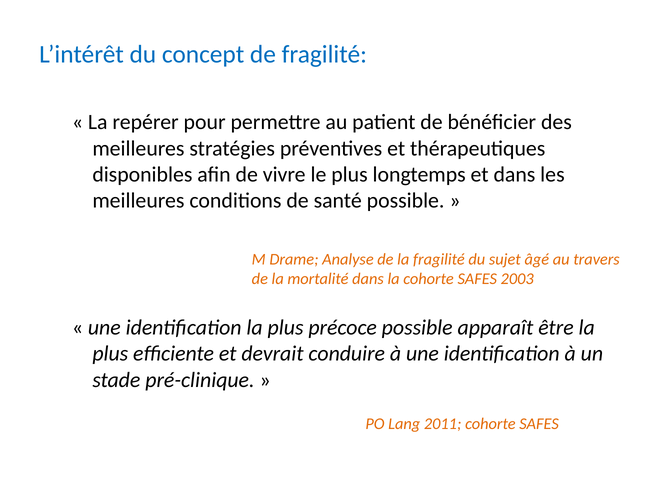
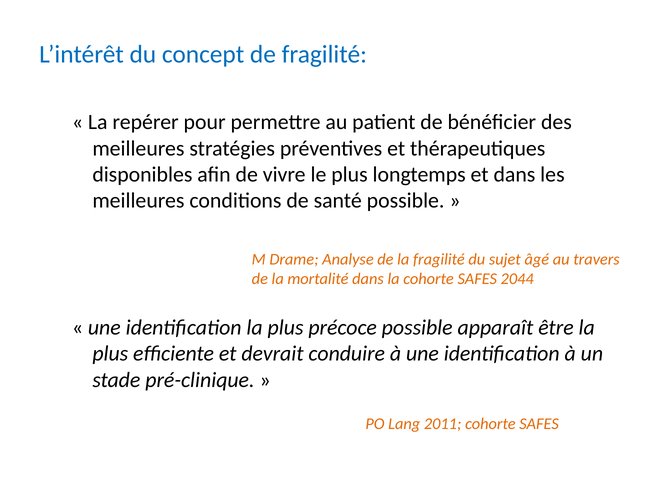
2003: 2003 -> 2044
